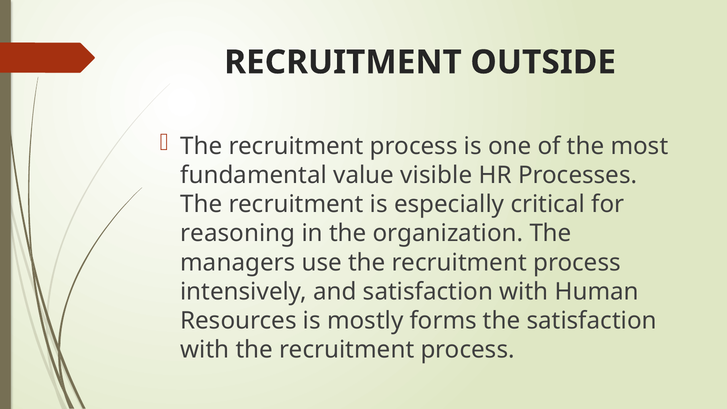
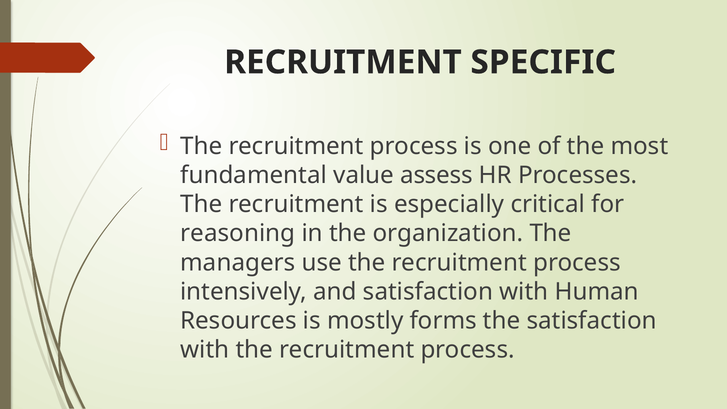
OUTSIDE: OUTSIDE -> SPECIFIC
visible: visible -> assess
